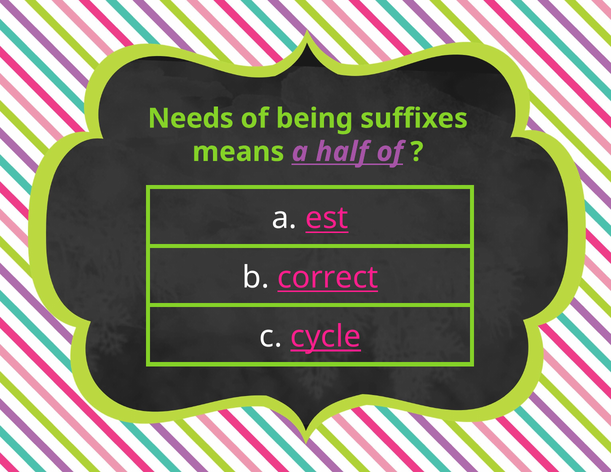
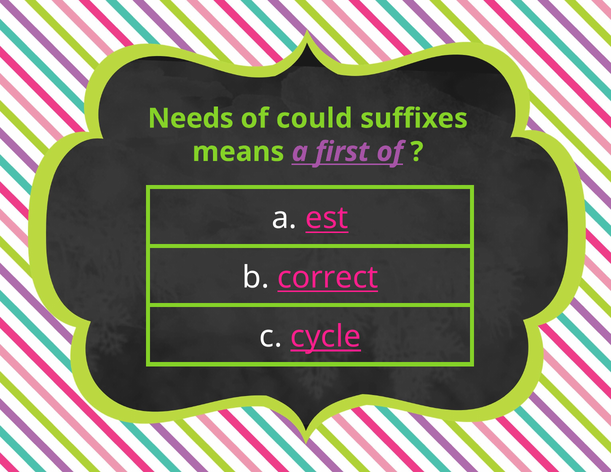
being: being -> could
half: half -> first
